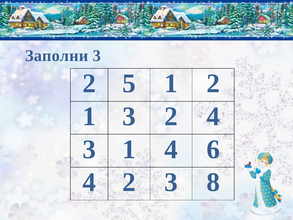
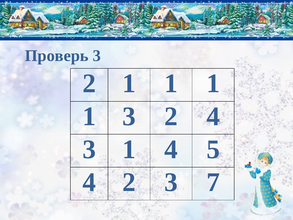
Заполни: Заполни -> Проверь
2 5: 5 -> 1
2 at (213, 83): 2 -> 1
6: 6 -> 5
8: 8 -> 7
